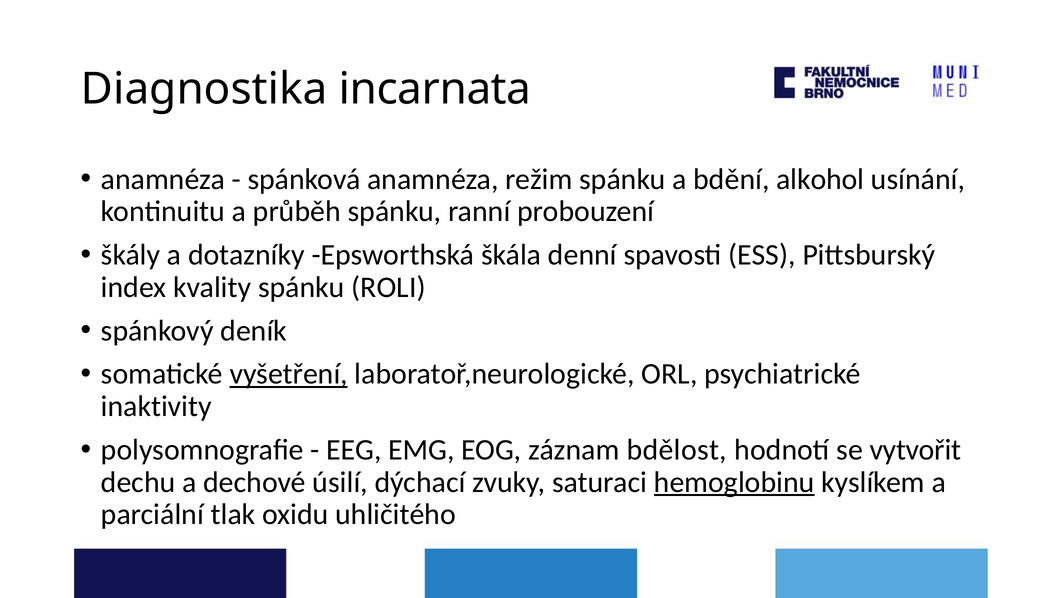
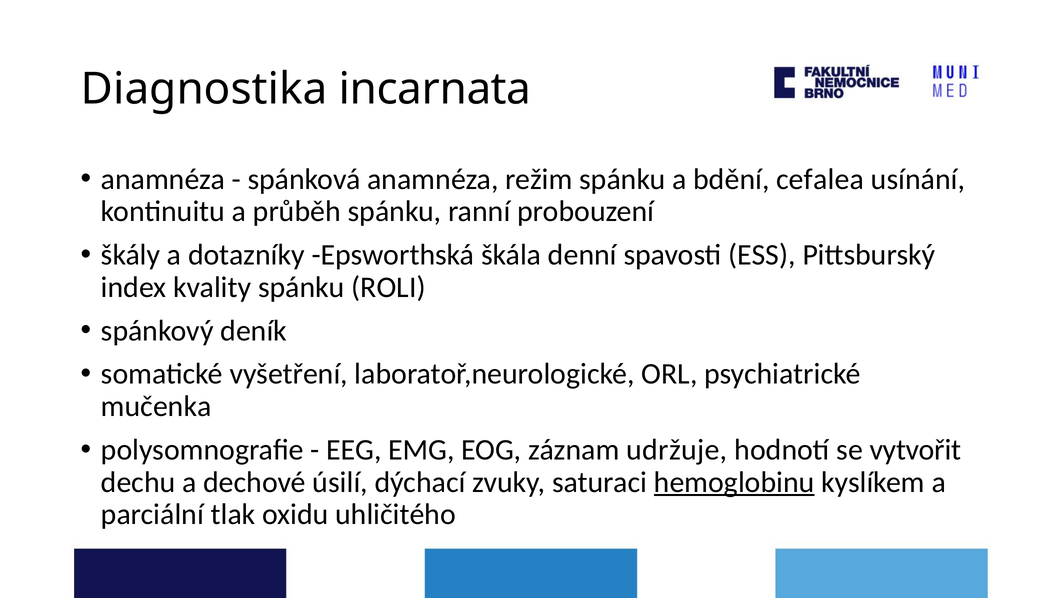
alkohol: alkohol -> cefalea
vyšetření underline: present -> none
inaktivity: inaktivity -> mučenka
bdělost: bdělost -> udržuje
